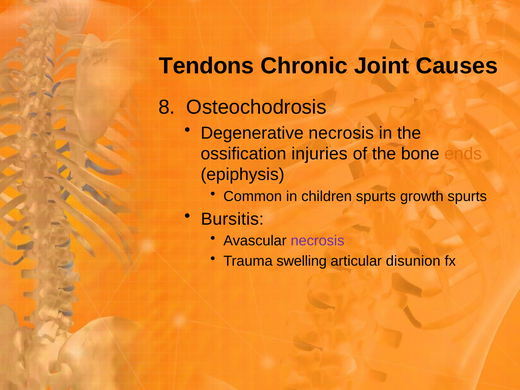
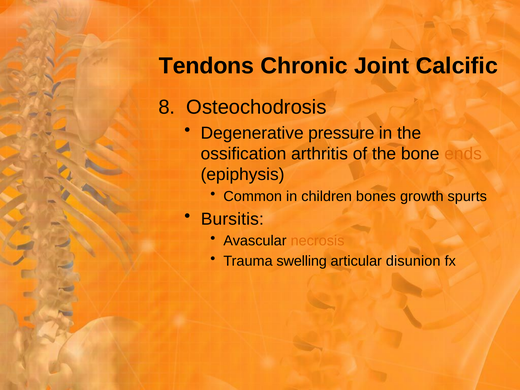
Causes: Causes -> Calcific
Degenerative necrosis: necrosis -> pressure
injuries: injuries -> arthritis
children spurts: spurts -> bones
necrosis at (318, 241) colour: purple -> orange
